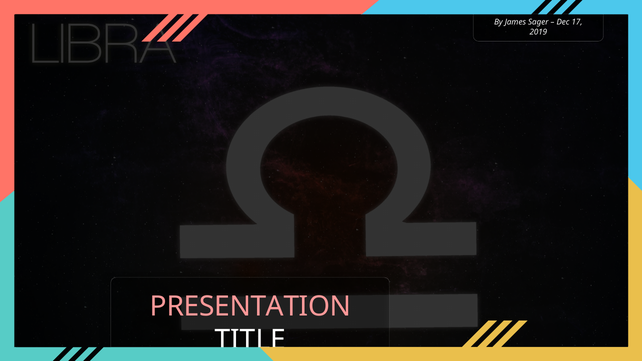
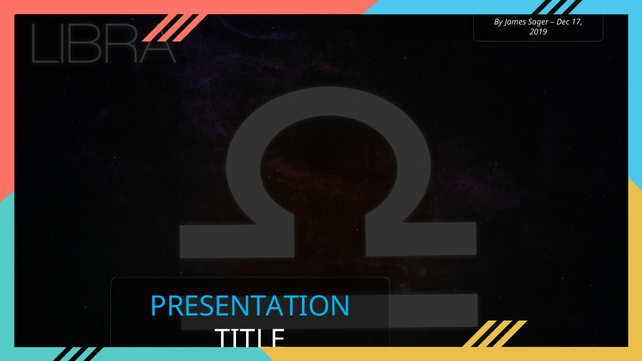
PRESENTATION at (251, 306) colour: pink -> light blue
